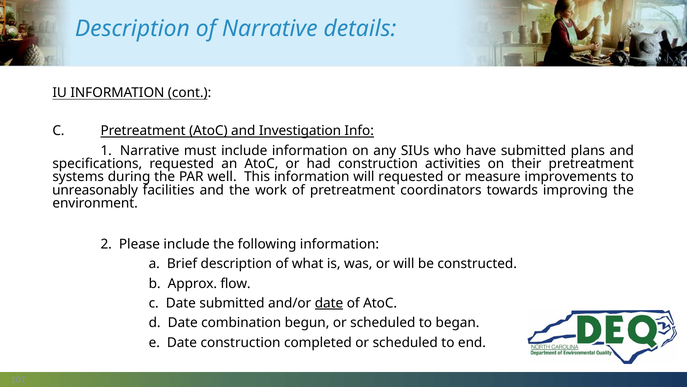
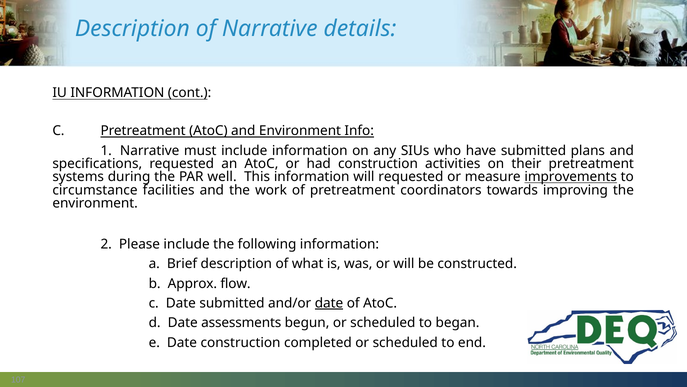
and Investigation: Investigation -> Environment
improvements underline: none -> present
unreasonably: unreasonably -> circumstance
combination: combination -> assessments
